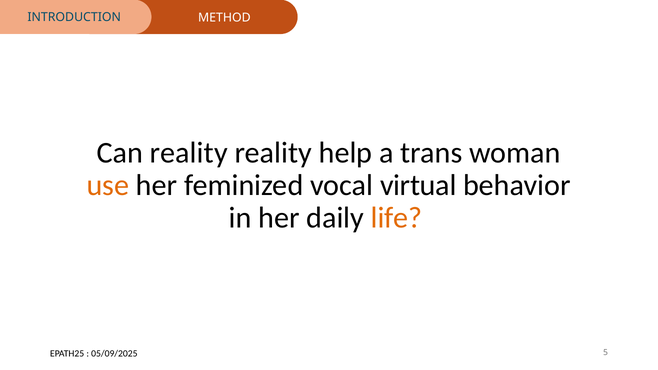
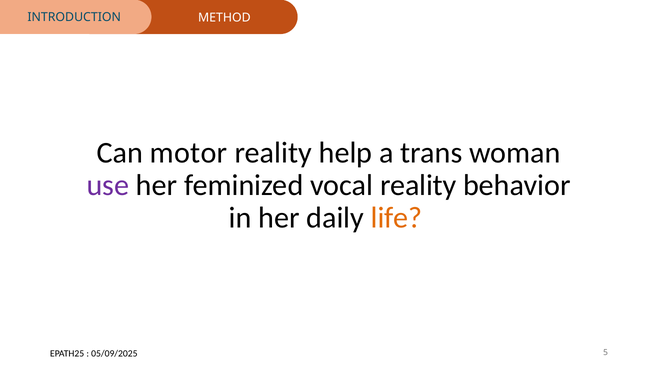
Can reality: reality -> motor
use colour: orange -> purple
vocal virtual: virtual -> reality
